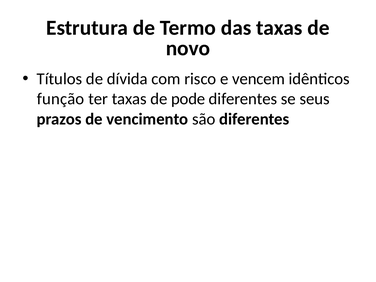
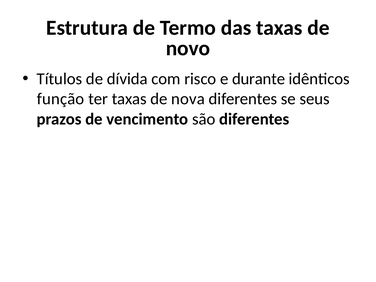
vencem: vencem -> durante
pode: pode -> nova
